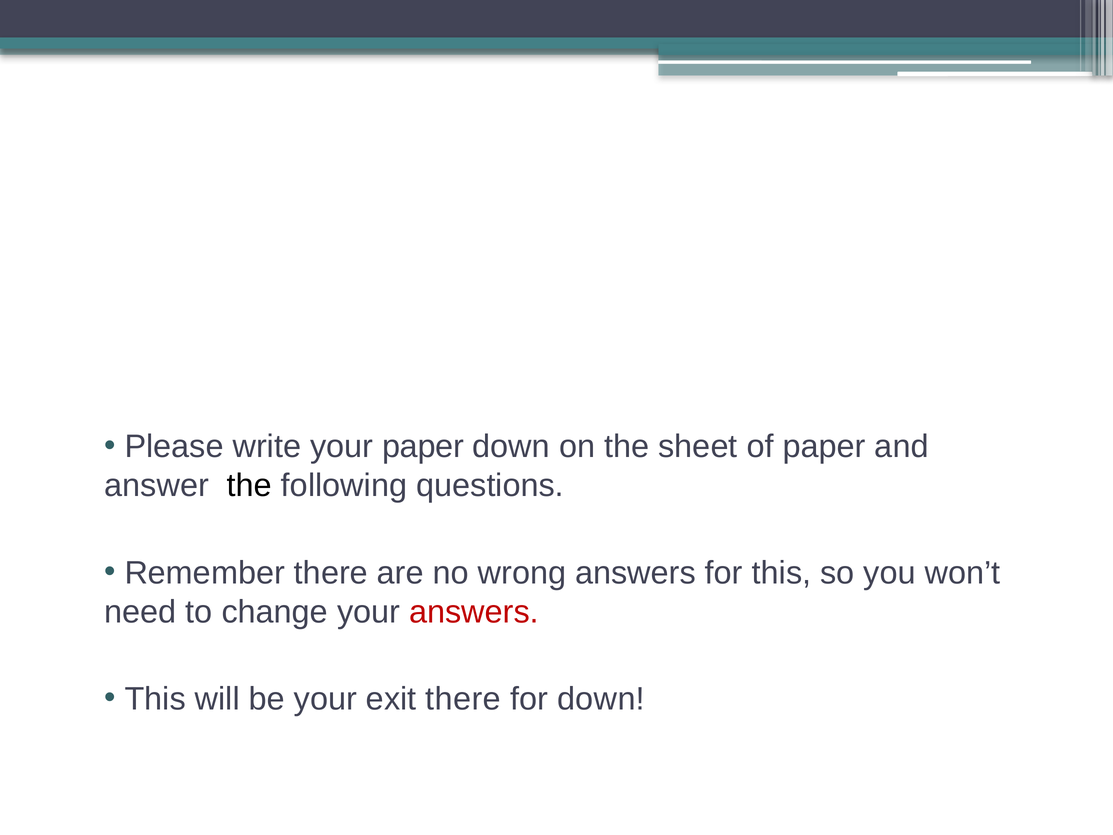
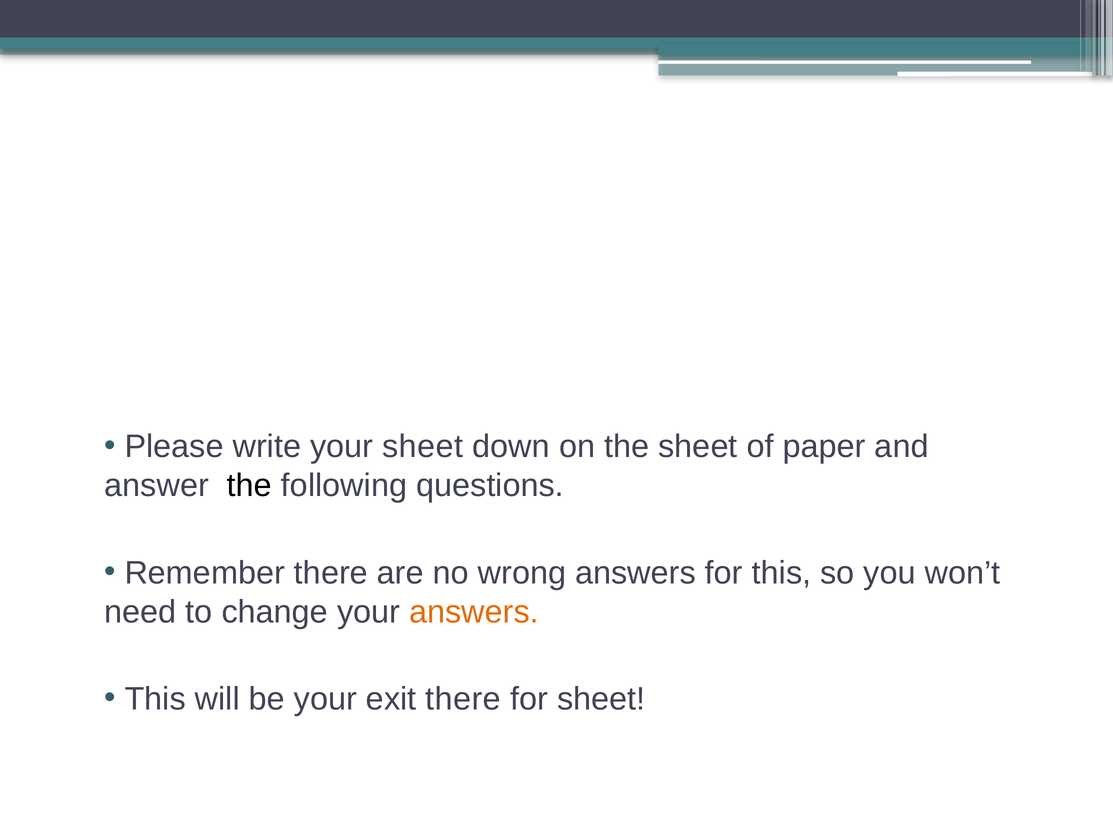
your paper: paper -> sheet
answers at (474, 612) colour: red -> orange
for down: down -> sheet
